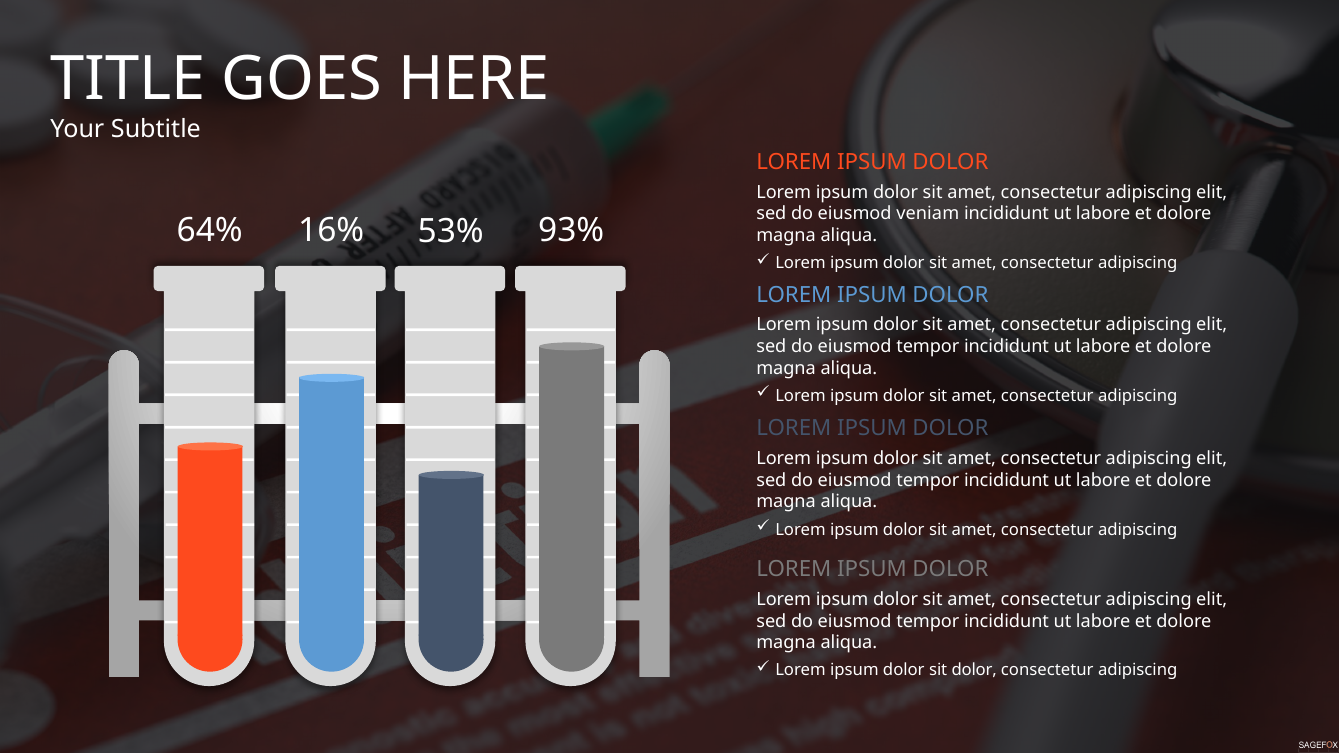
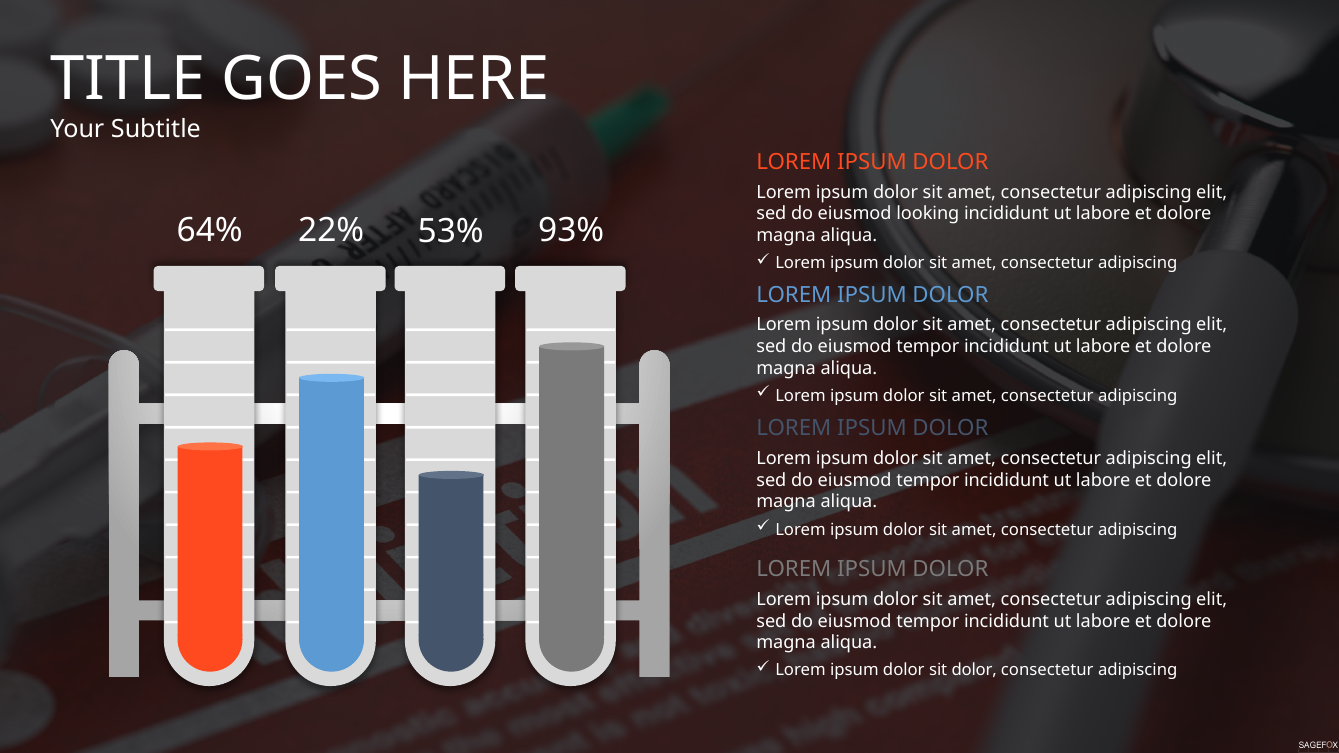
veniam: veniam -> looking
16%: 16% -> 22%
